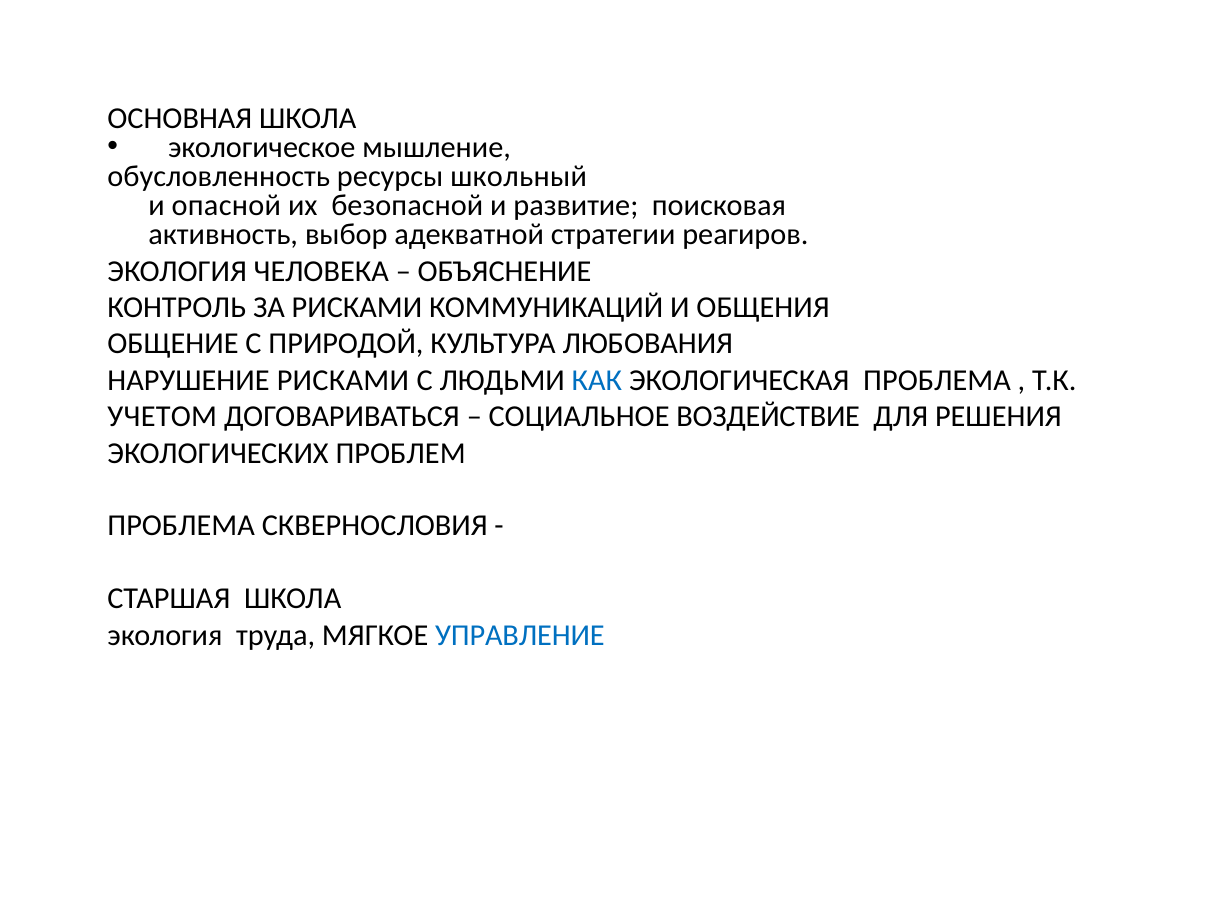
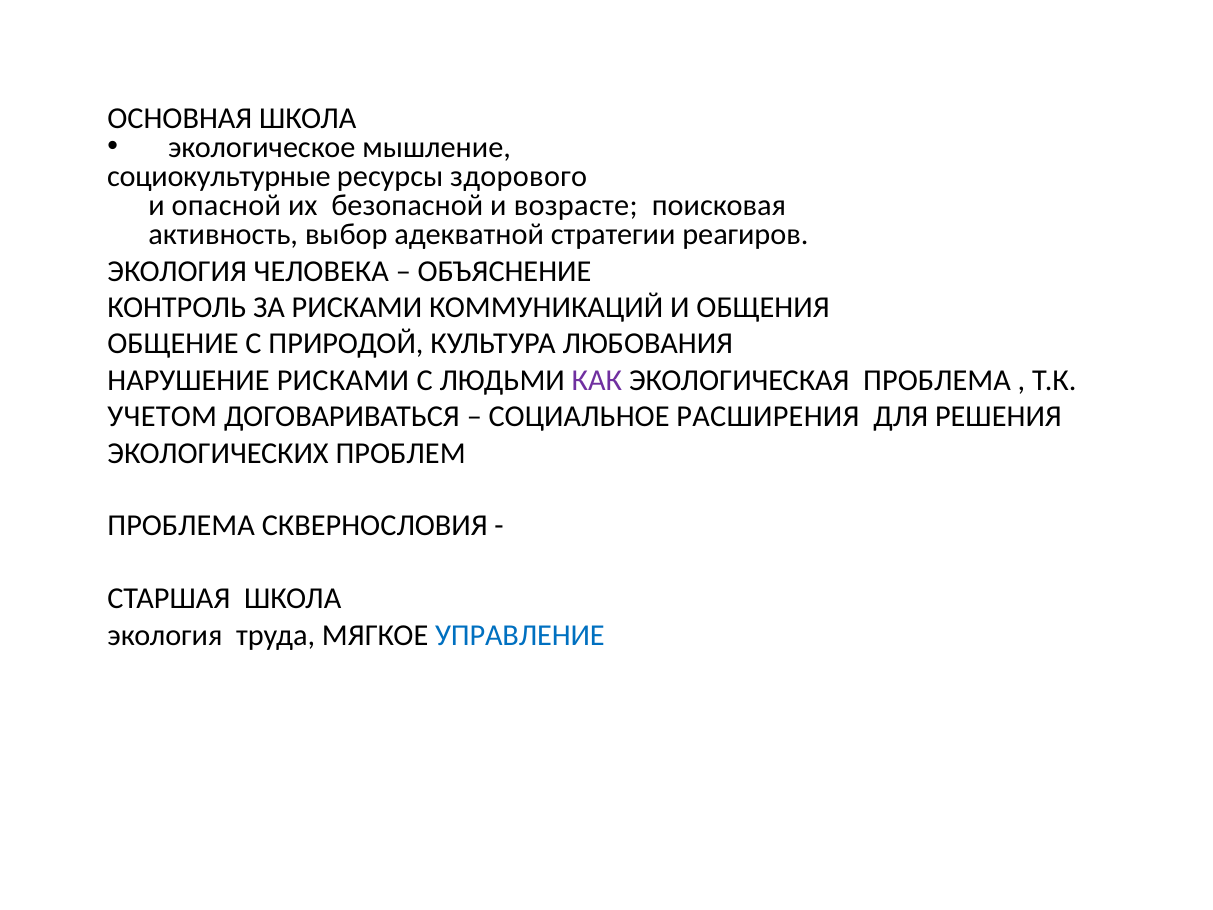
обусловленность: обусловленность -> социокультурные
школьный: школьный -> здорового
развитие: развитие -> возрасте
КАК colour: blue -> purple
ВОЗДЕЙСТВИЕ: ВОЗДЕЙСТВИЕ -> РАСШИРЕНИЯ
